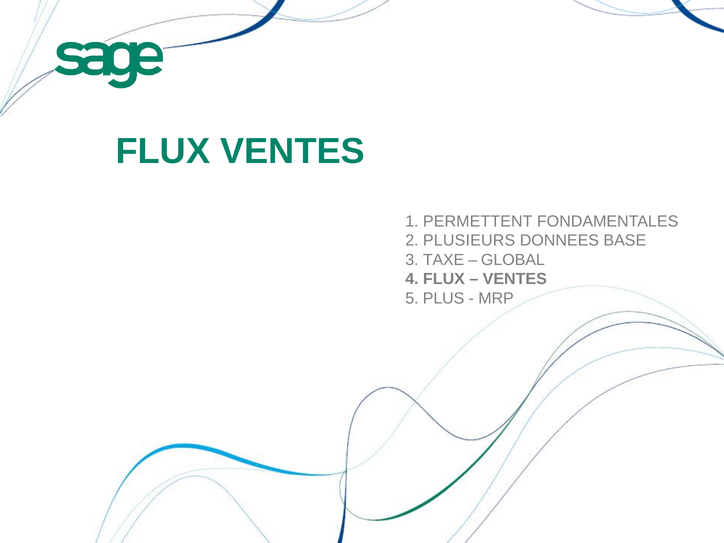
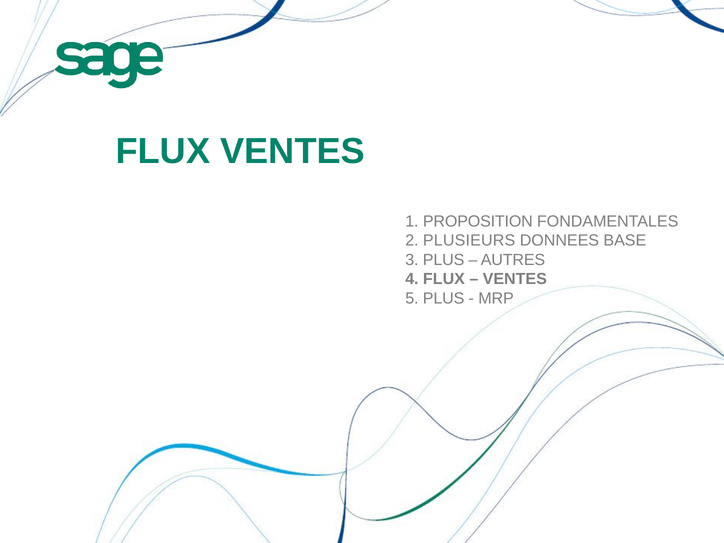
PERMETTENT: PERMETTENT -> PROPOSITION
3 TAXE: TAXE -> PLUS
GLOBAL: GLOBAL -> AUTRES
